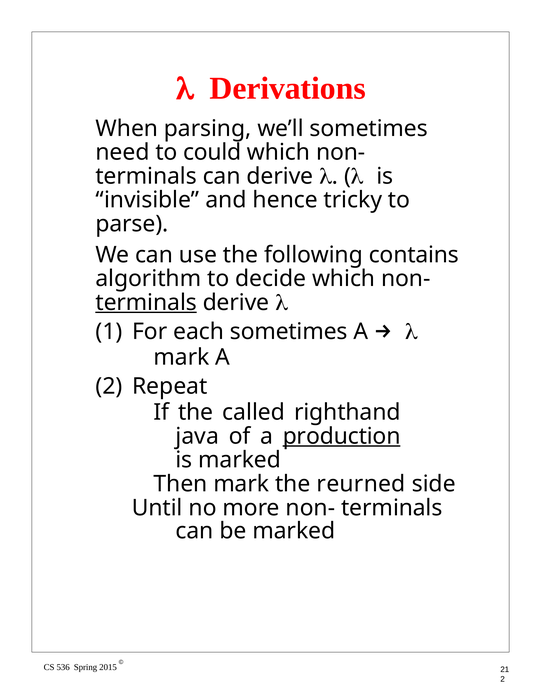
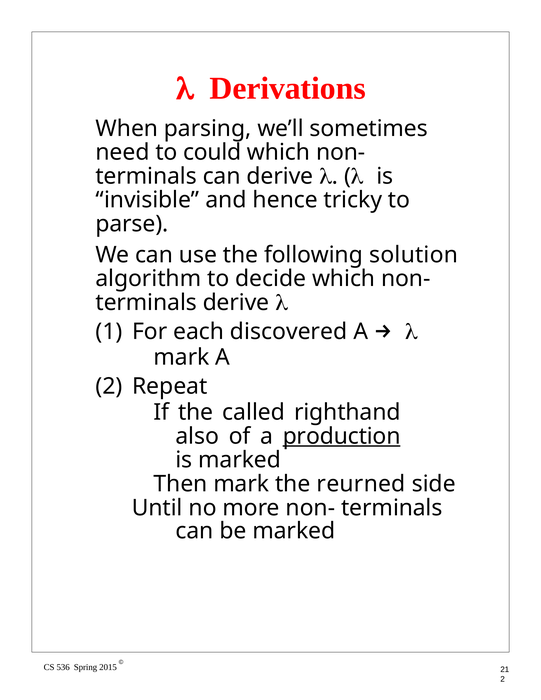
contains: contains -> solution
terminals at (146, 303) underline: present -> none
each sometimes: sometimes -> discovered
java: java -> also
